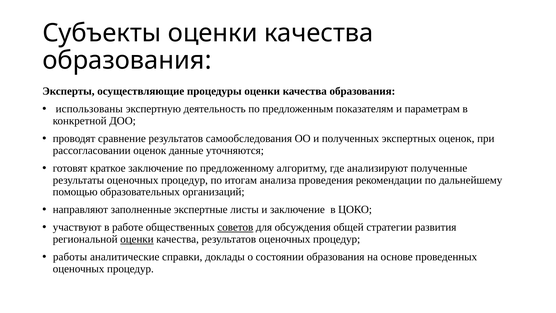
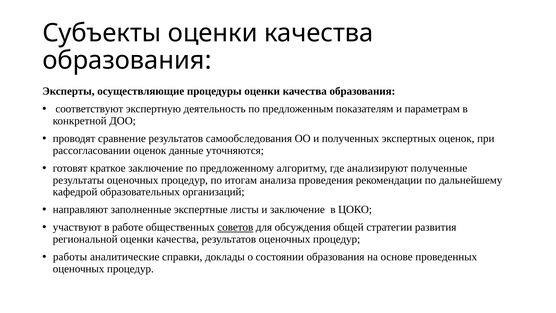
использованы: использованы -> соответствуют
помощью: помощью -> кафедрой
оценки at (137, 239) underline: present -> none
